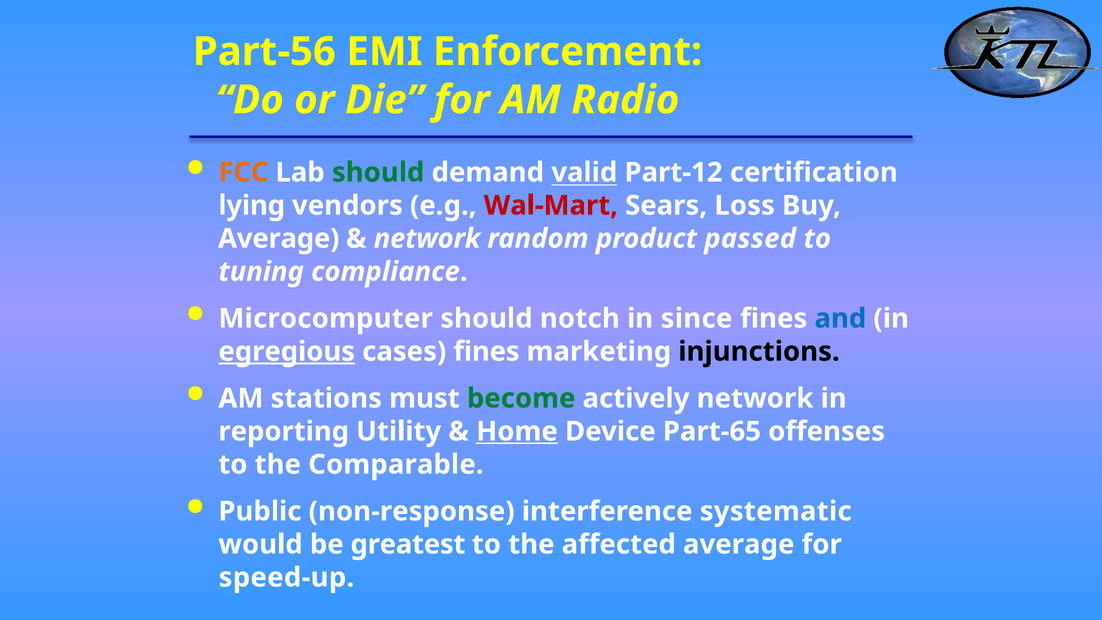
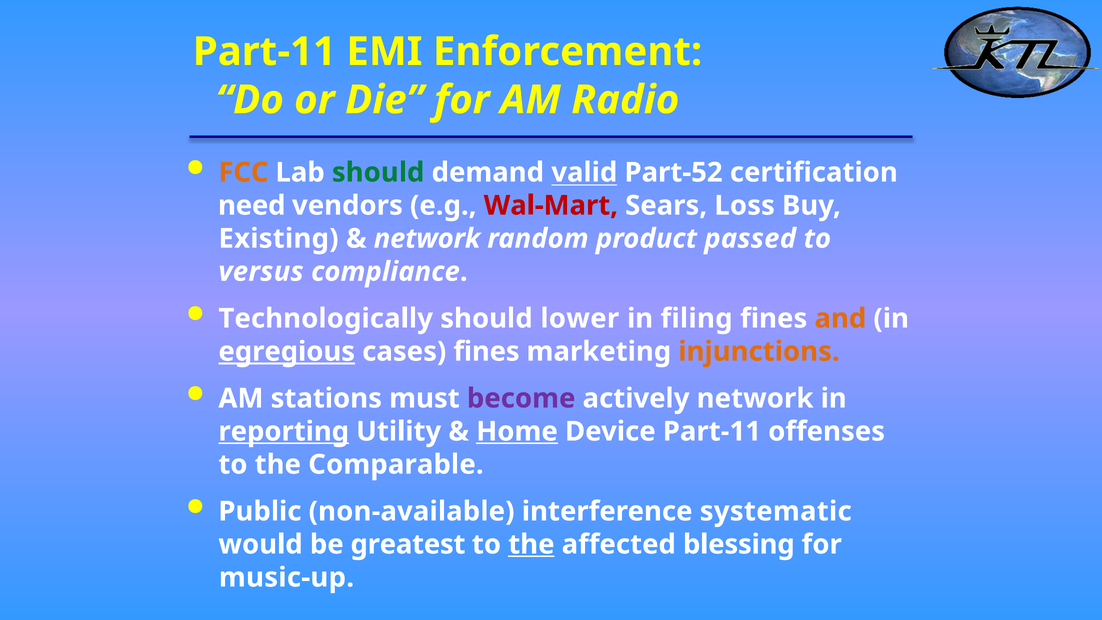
Part-56 at (264, 52): Part-56 -> Part-11
Part-12: Part-12 -> Part-52
lying: lying -> need
Average at (279, 239): Average -> Existing
tuning: tuning -> versus
Microcomputer: Microcomputer -> Technologically
notch: notch -> lower
since: since -> filing
and colour: blue -> orange
injunctions colour: black -> orange
become colour: green -> purple
reporting underline: none -> present
Device Part-65: Part-65 -> Part-11
non-response: non-response -> non-available
the at (531, 544) underline: none -> present
affected average: average -> blessing
speed-up: speed-up -> music-up
